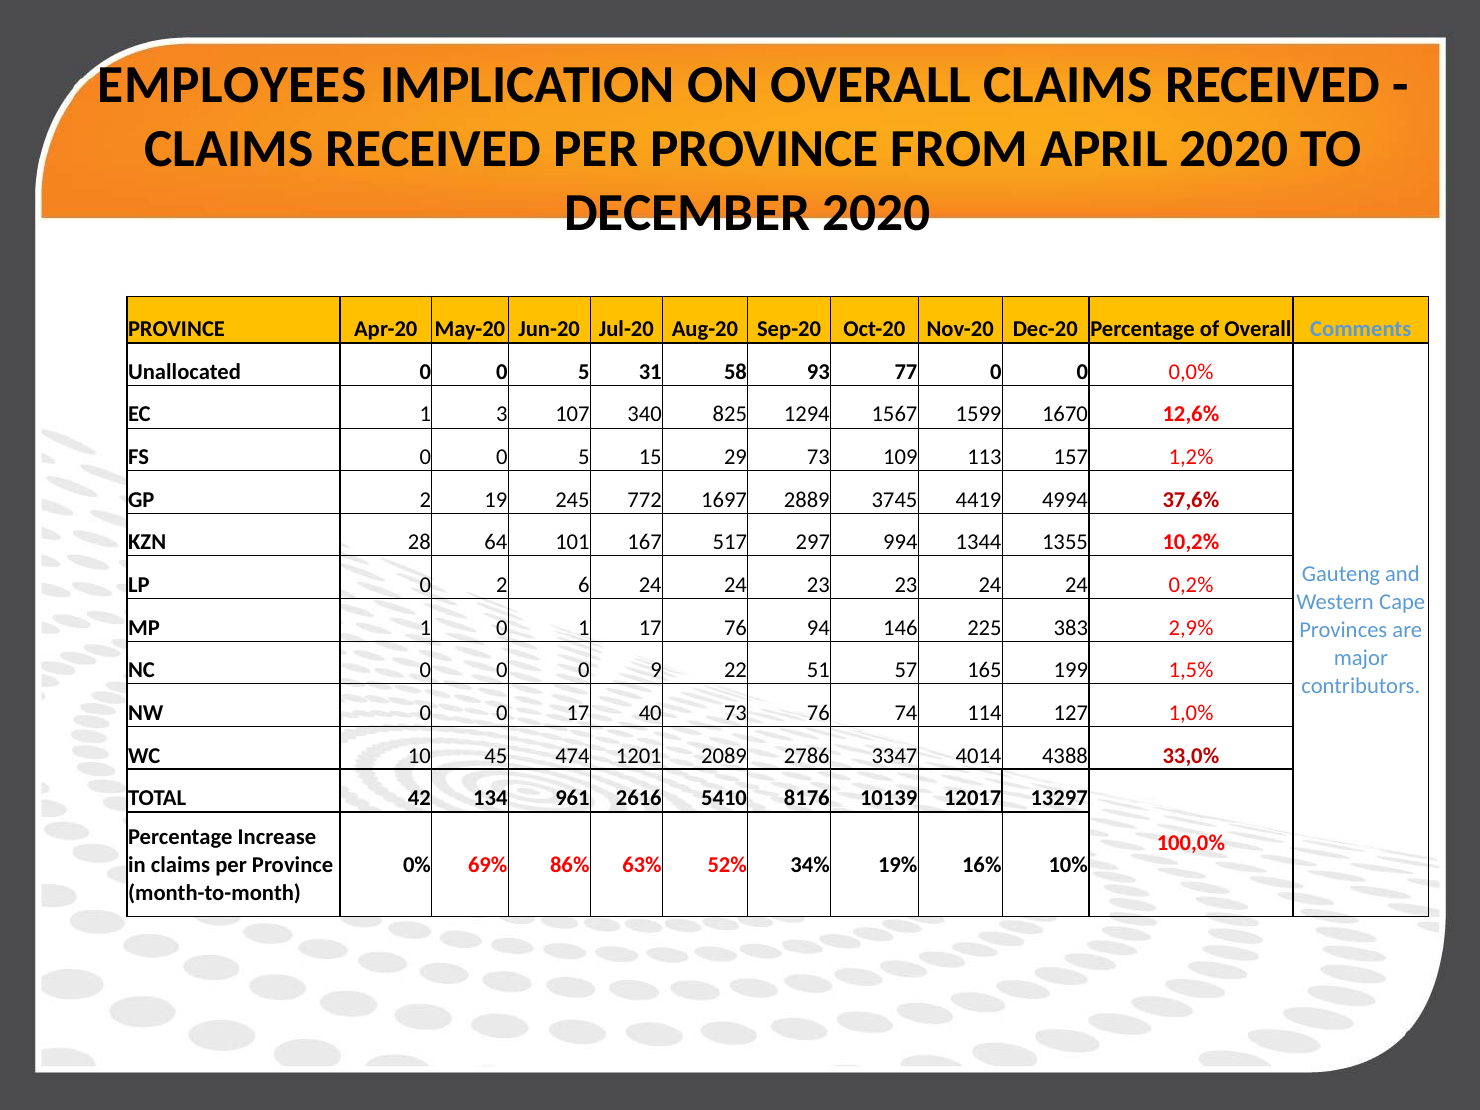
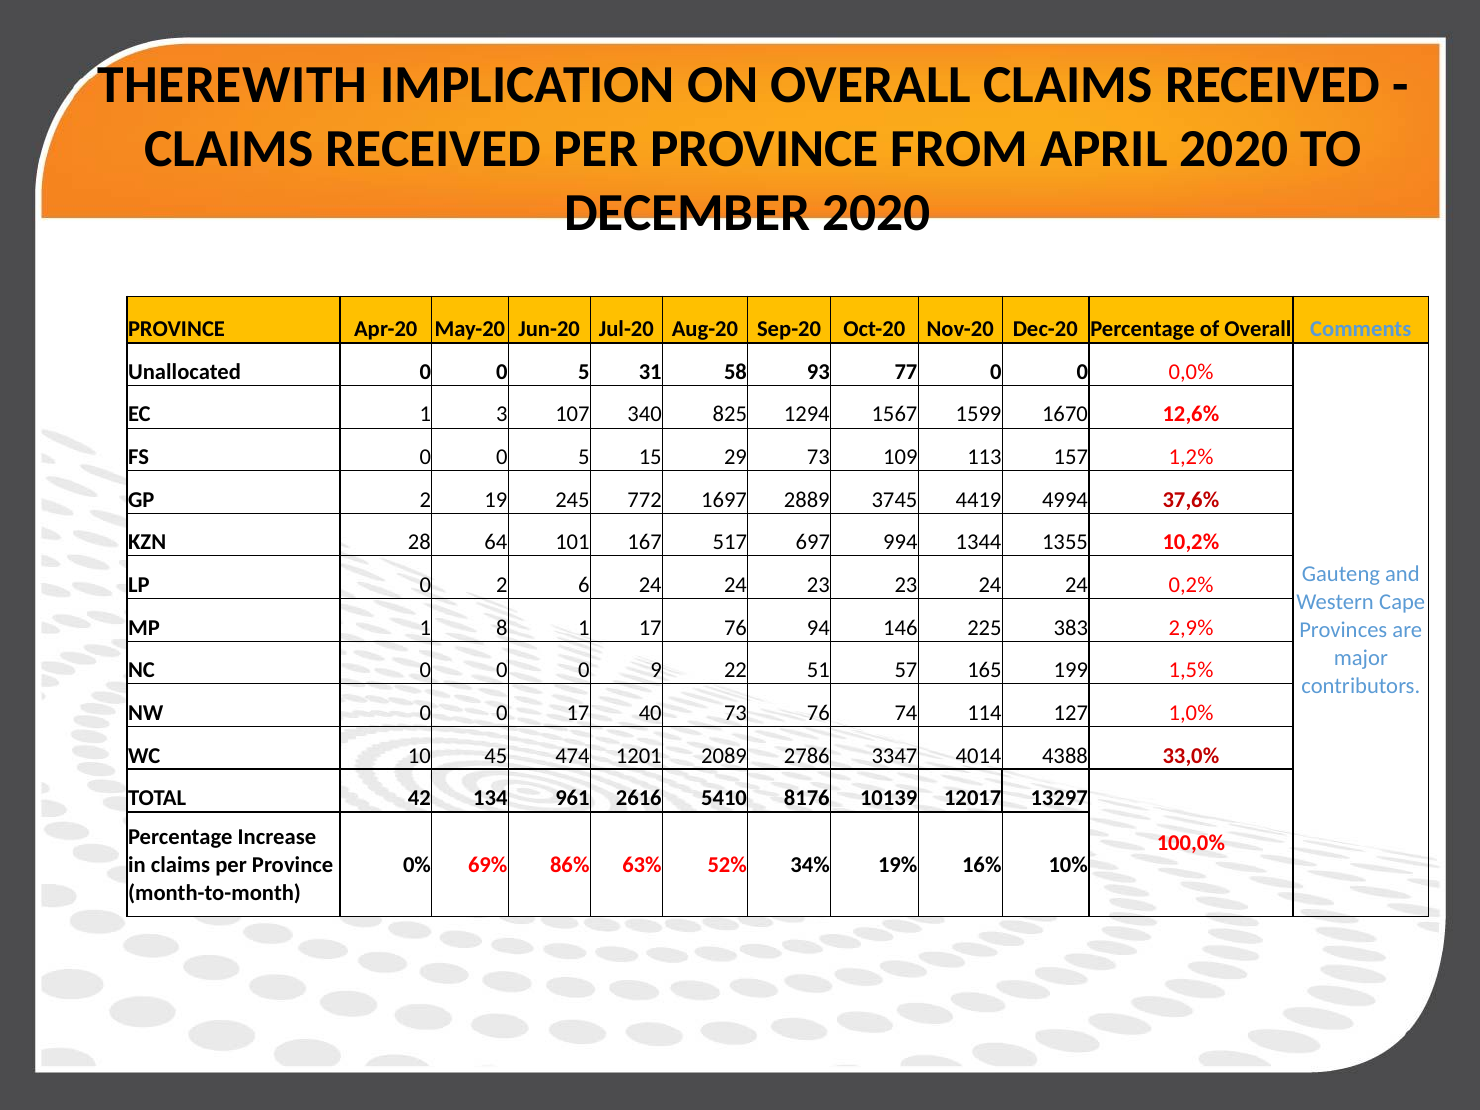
EMPLOYEES: EMPLOYEES -> THEREWITH
297: 297 -> 697
1 0: 0 -> 8
